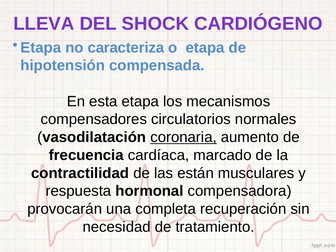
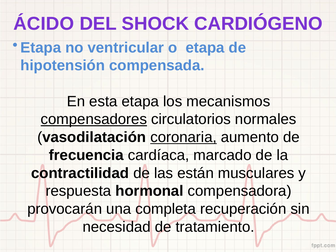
LLEVA: LLEVA -> ÁCIDO
caracteriza: caracteriza -> ventricular
compensadores underline: none -> present
